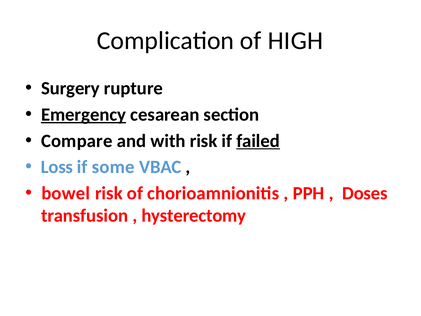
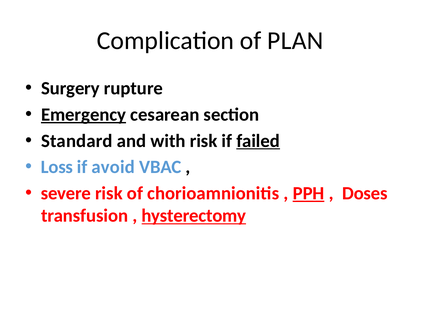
HIGH: HIGH -> PLAN
Compare: Compare -> Standard
some: some -> avoid
bowel: bowel -> severe
PPH underline: none -> present
hysterectomy underline: none -> present
